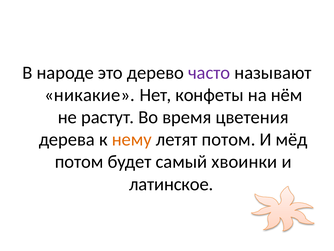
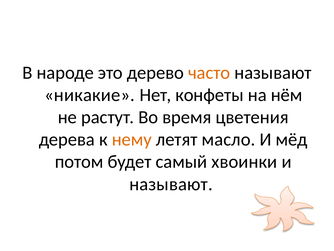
часто colour: purple -> orange
летят потом: потом -> масло
латинское at (171, 184): латинское -> называют
